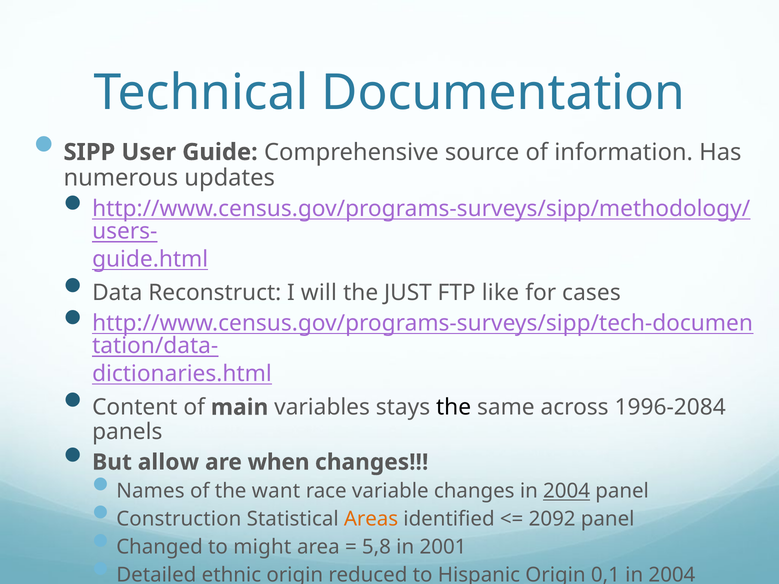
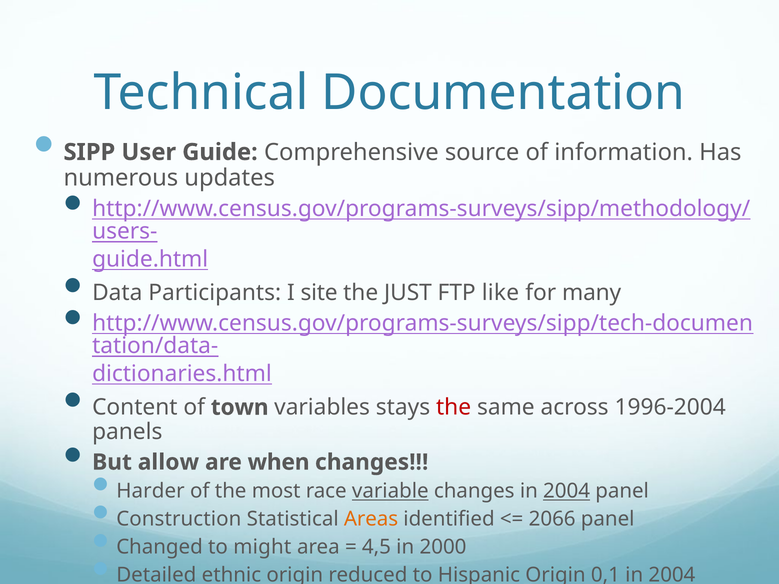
Reconstruct: Reconstruct -> Participants
will: will -> site
cases: cases -> many
main: main -> town
the at (454, 407) colour: black -> red
1996-2084: 1996-2084 -> 1996-2004
Names: Names -> Harder
want: want -> most
variable underline: none -> present
2092: 2092 -> 2066
5,8: 5,8 -> 4,5
2001: 2001 -> 2000
